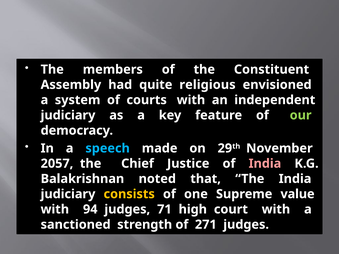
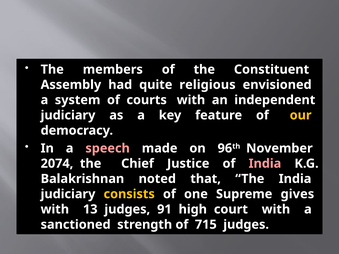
our colour: light green -> yellow
speech colour: light blue -> pink
29: 29 -> 96
2057: 2057 -> 2074
value: value -> gives
94: 94 -> 13
71: 71 -> 91
271: 271 -> 715
